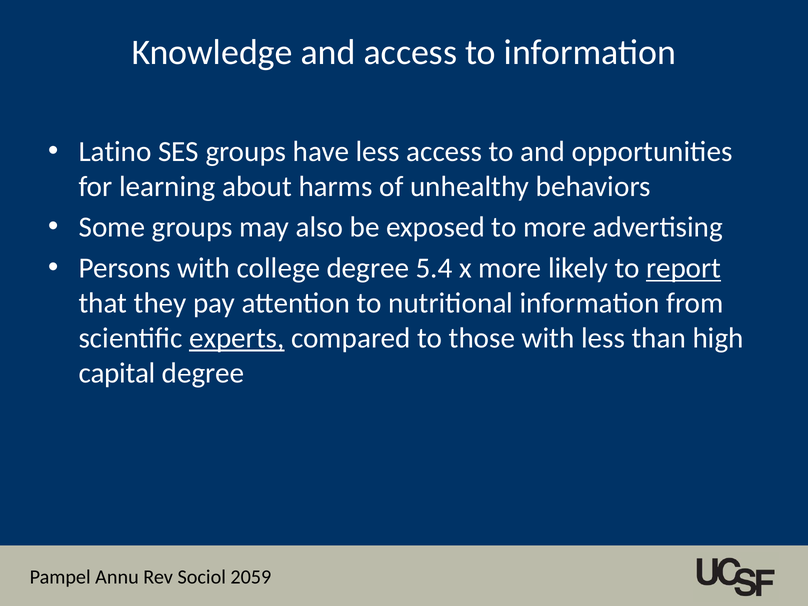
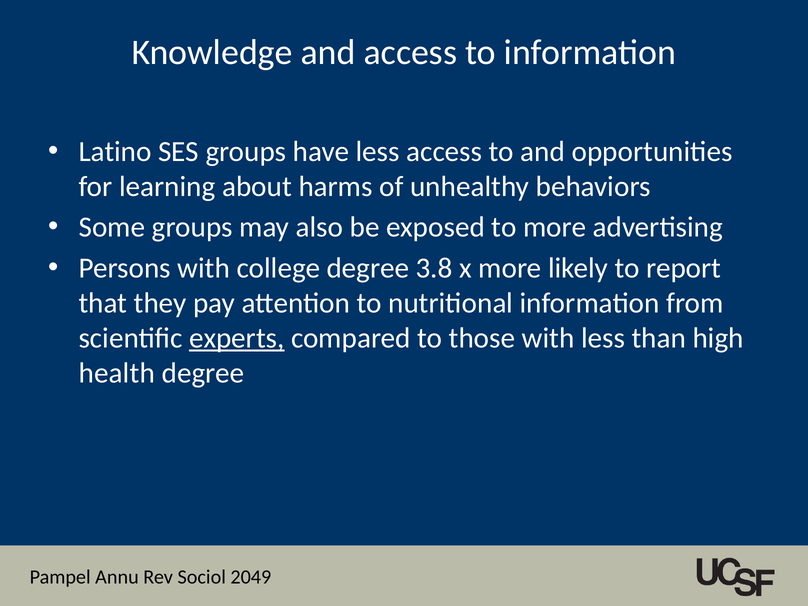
5.4: 5.4 -> 3.8
report underline: present -> none
capital: capital -> health
2059: 2059 -> 2049
